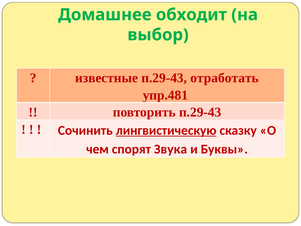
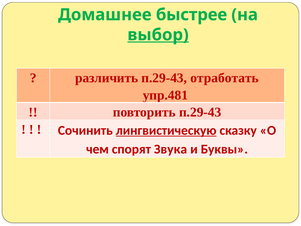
обходит: обходит -> быстрее
выбор underline: none -> present
известные: известные -> различить
